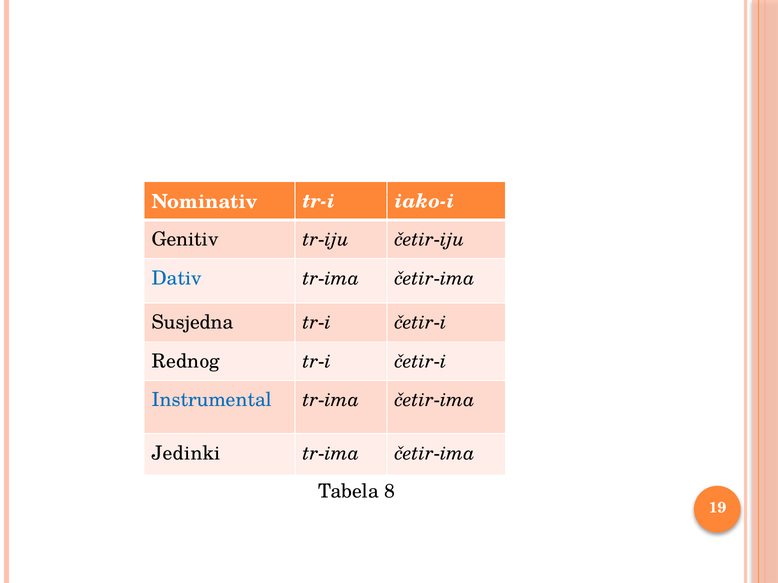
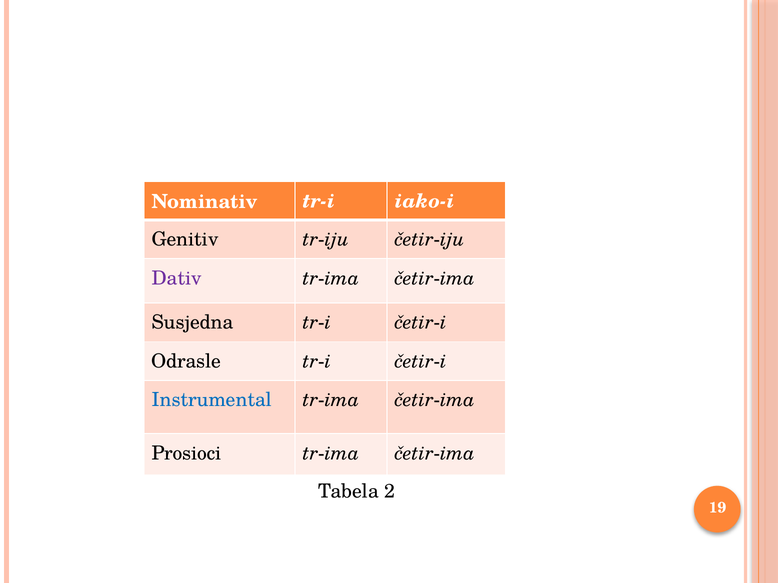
Dativ colour: blue -> purple
Rednog: Rednog -> Odrasle
Jedinki: Jedinki -> Prosioci
8: 8 -> 2
